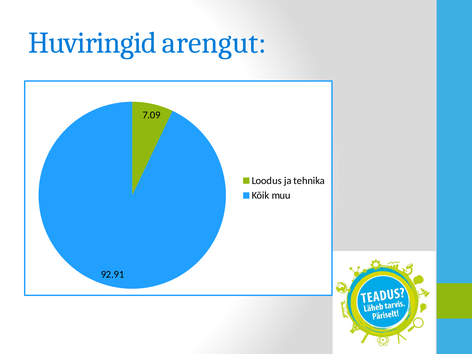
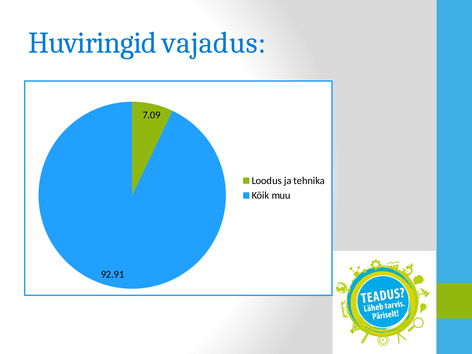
arengut: arengut -> vajadus
